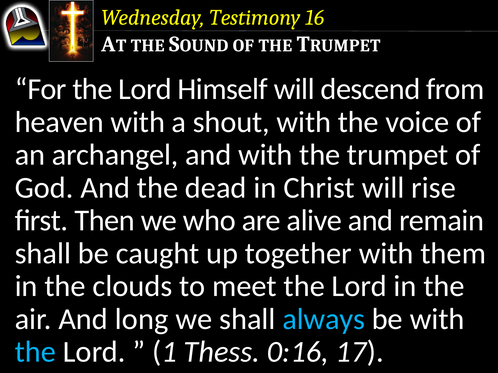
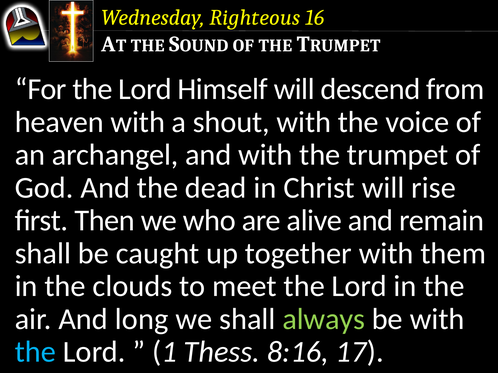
Testimony: Testimony -> Righteous
always colour: light blue -> light green
0:16: 0:16 -> 8:16
